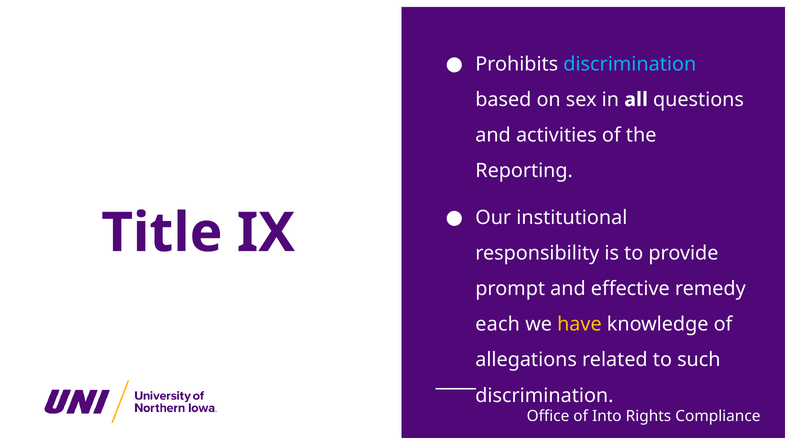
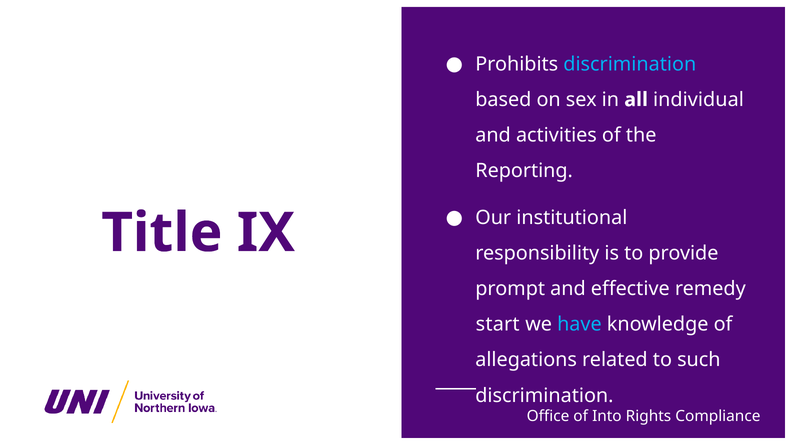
questions: questions -> individual
each: each -> start
have colour: yellow -> light blue
